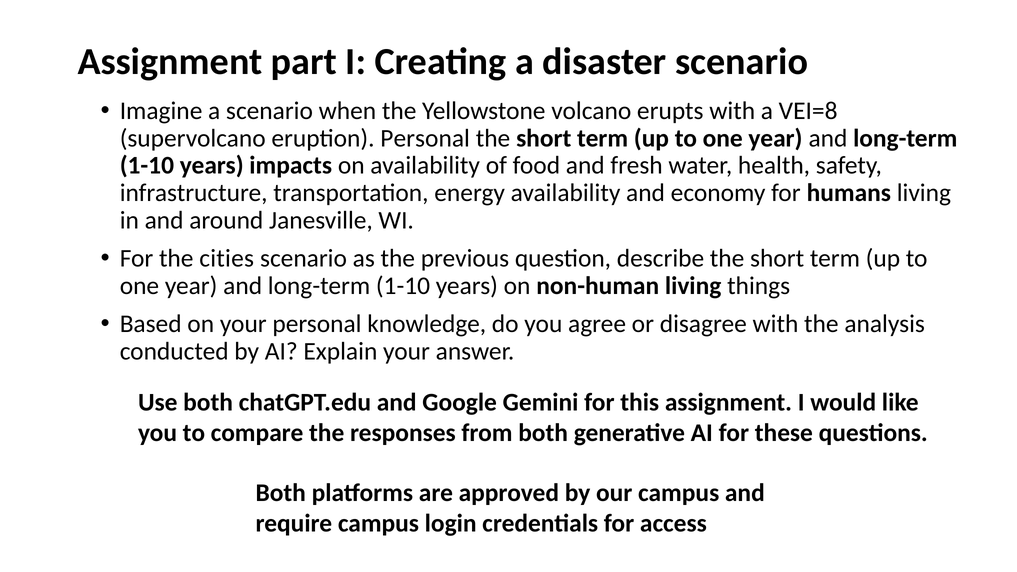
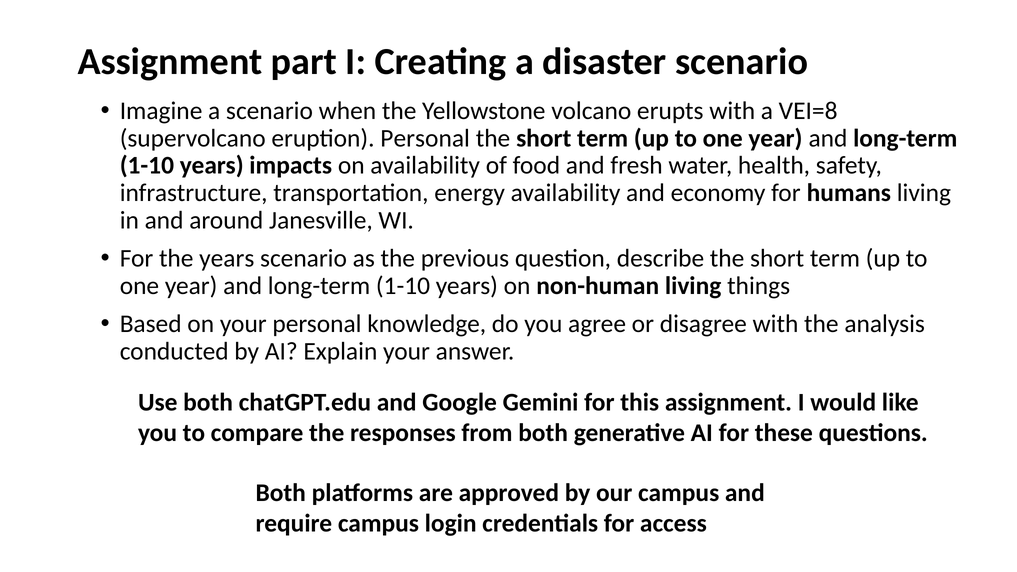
the cities: cities -> years
